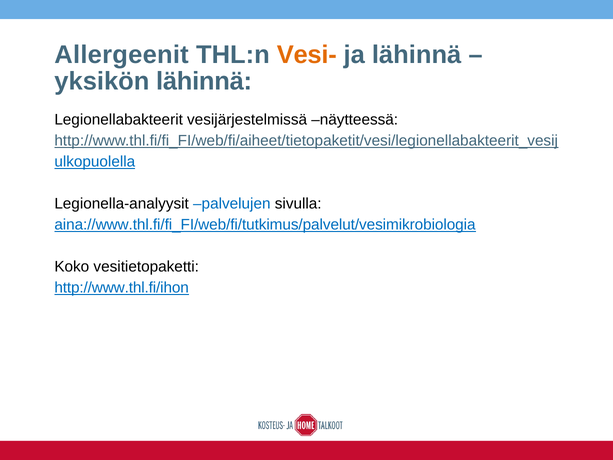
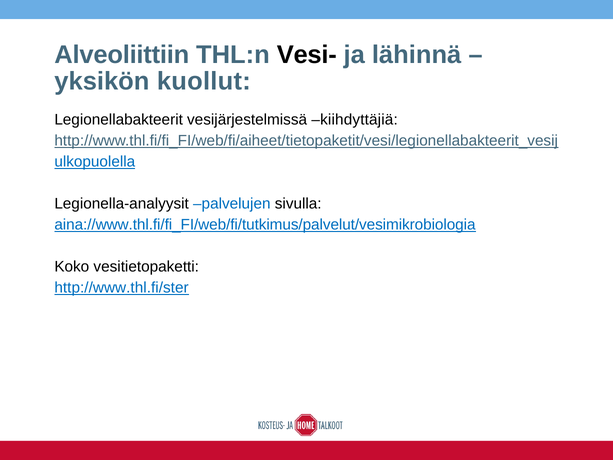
Allergeenit: Allergeenit -> Alveoliittiin
Vesi- colour: orange -> black
yksikön lähinnä: lähinnä -> kuollut
näytteessä: näytteessä -> kiihdyttäjiä
http://www.thl.fi/ihon: http://www.thl.fi/ihon -> http://www.thl.fi/ster
